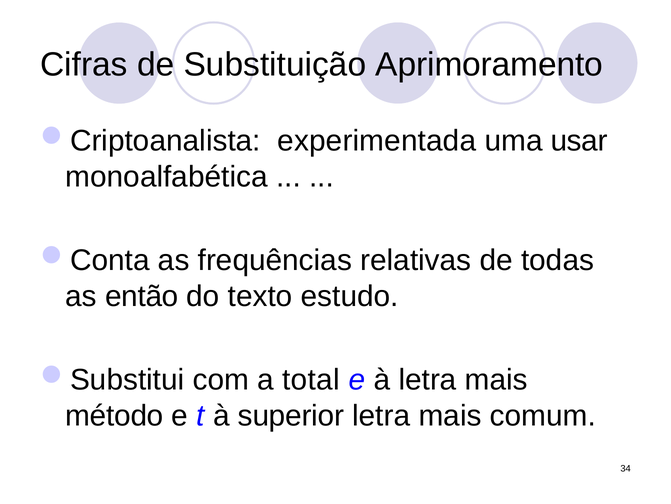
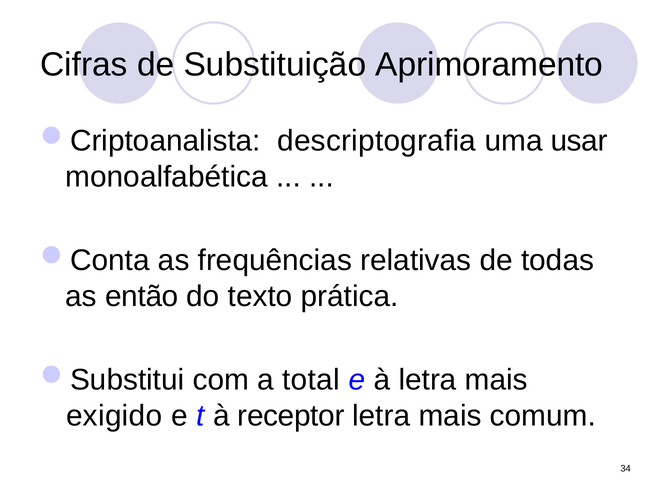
experimentada: experimentada -> descriptografia
estudo: estudo -> prática
método: método -> exigido
superior: superior -> receptor
